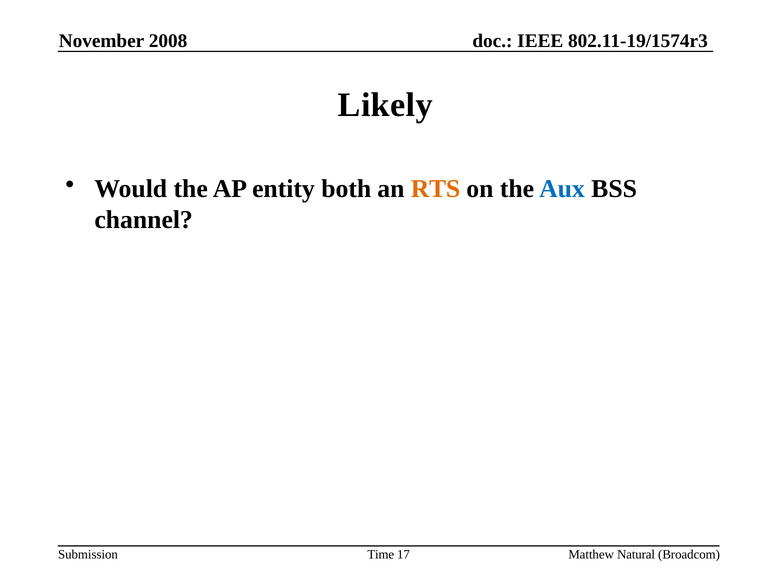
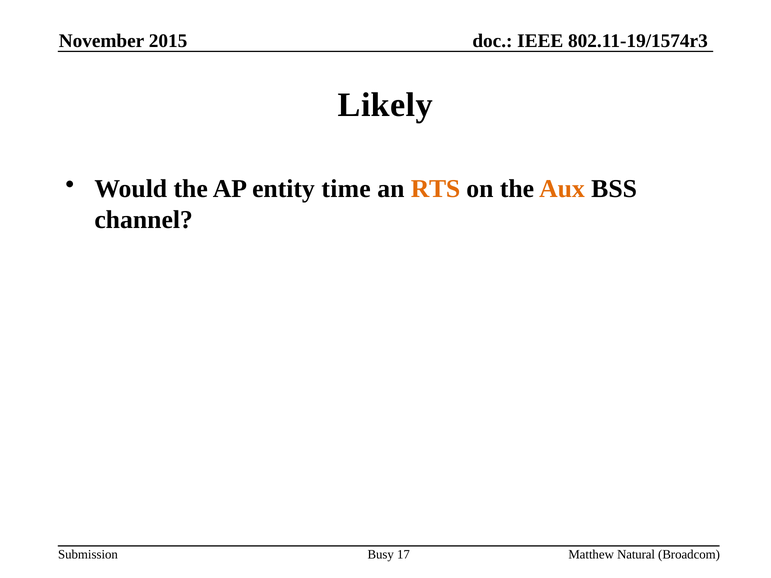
2008: 2008 -> 2015
both: both -> time
Aux colour: blue -> orange
Time: Time -> Busy
